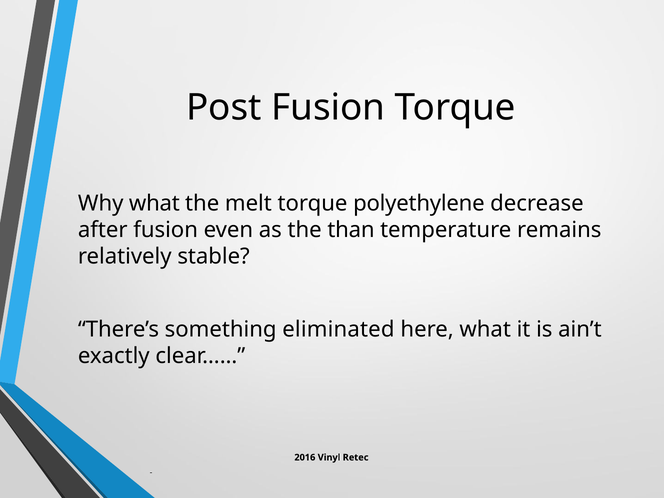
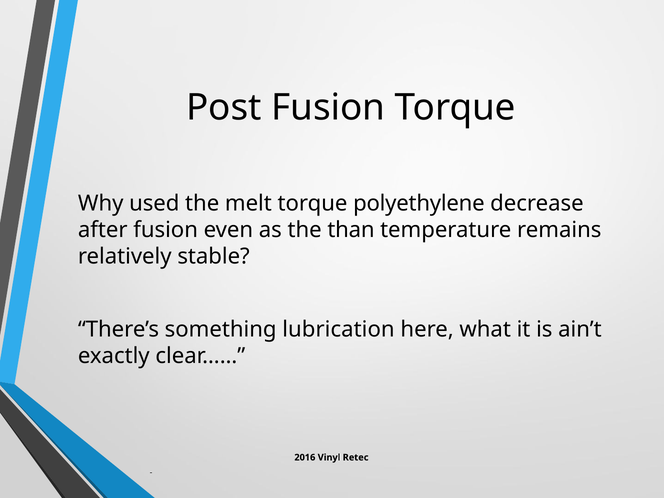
Why what: what -> used
eliminated: eliminated -> lubrication
